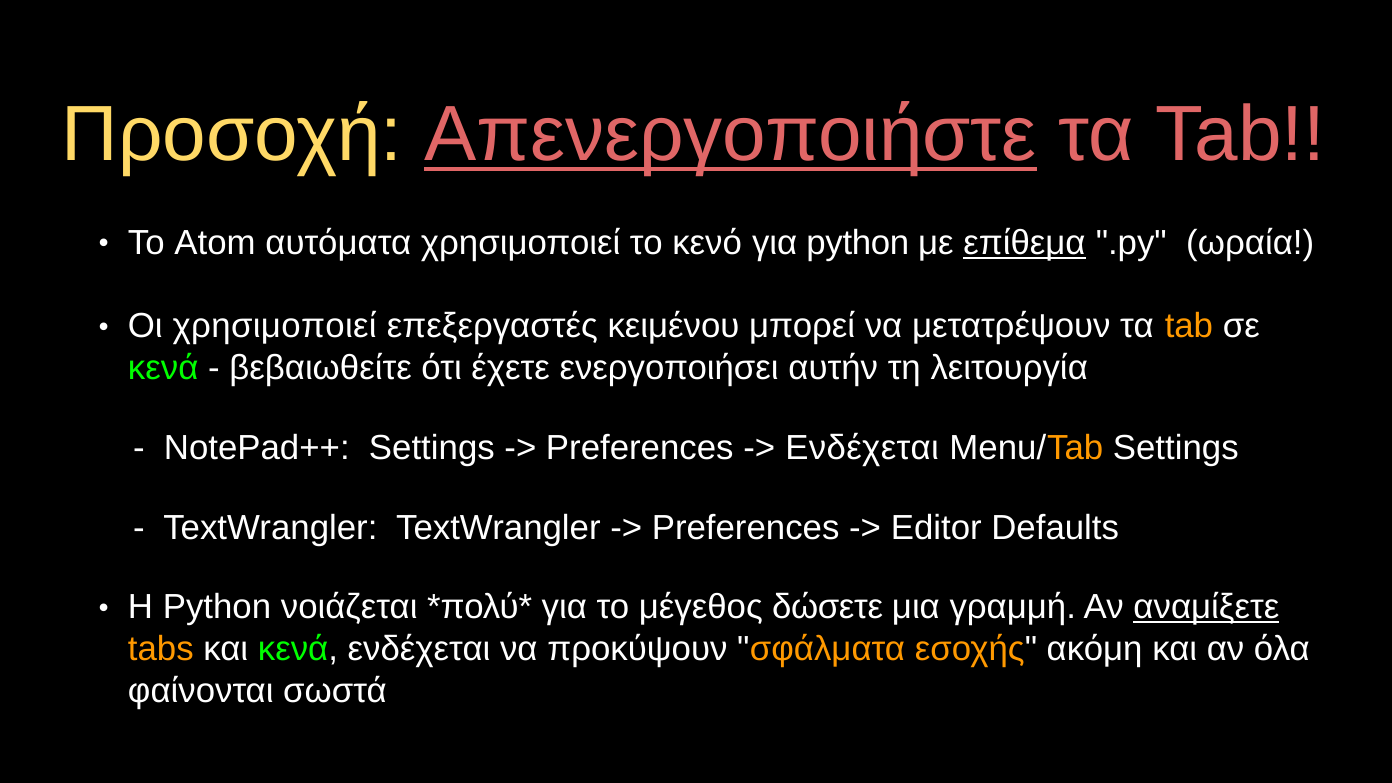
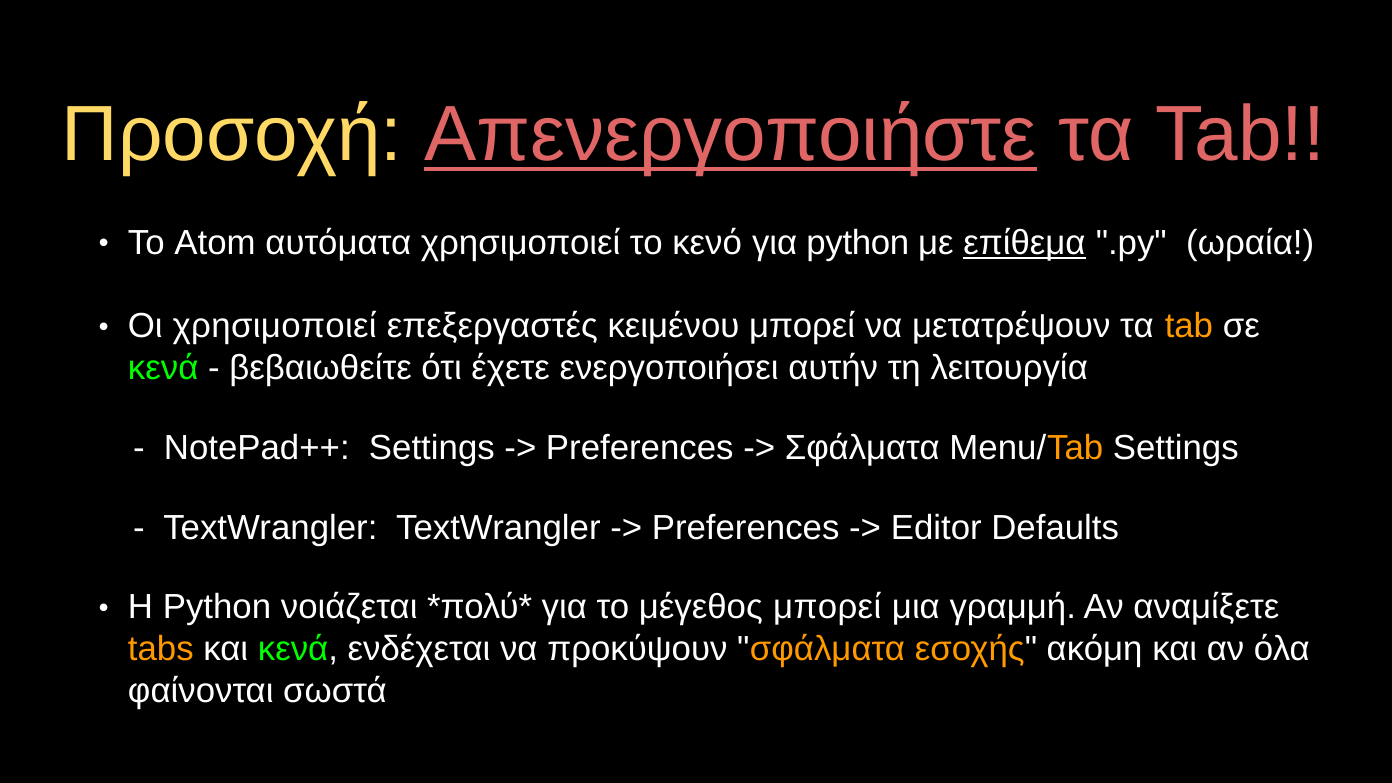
Ενδέχεται at (862, 448): Ενδέχεται -> Σφάλματα
μέγεθος δώσετε: δώσετε -> μπορεί
αναμίξετε underline: present -> none
